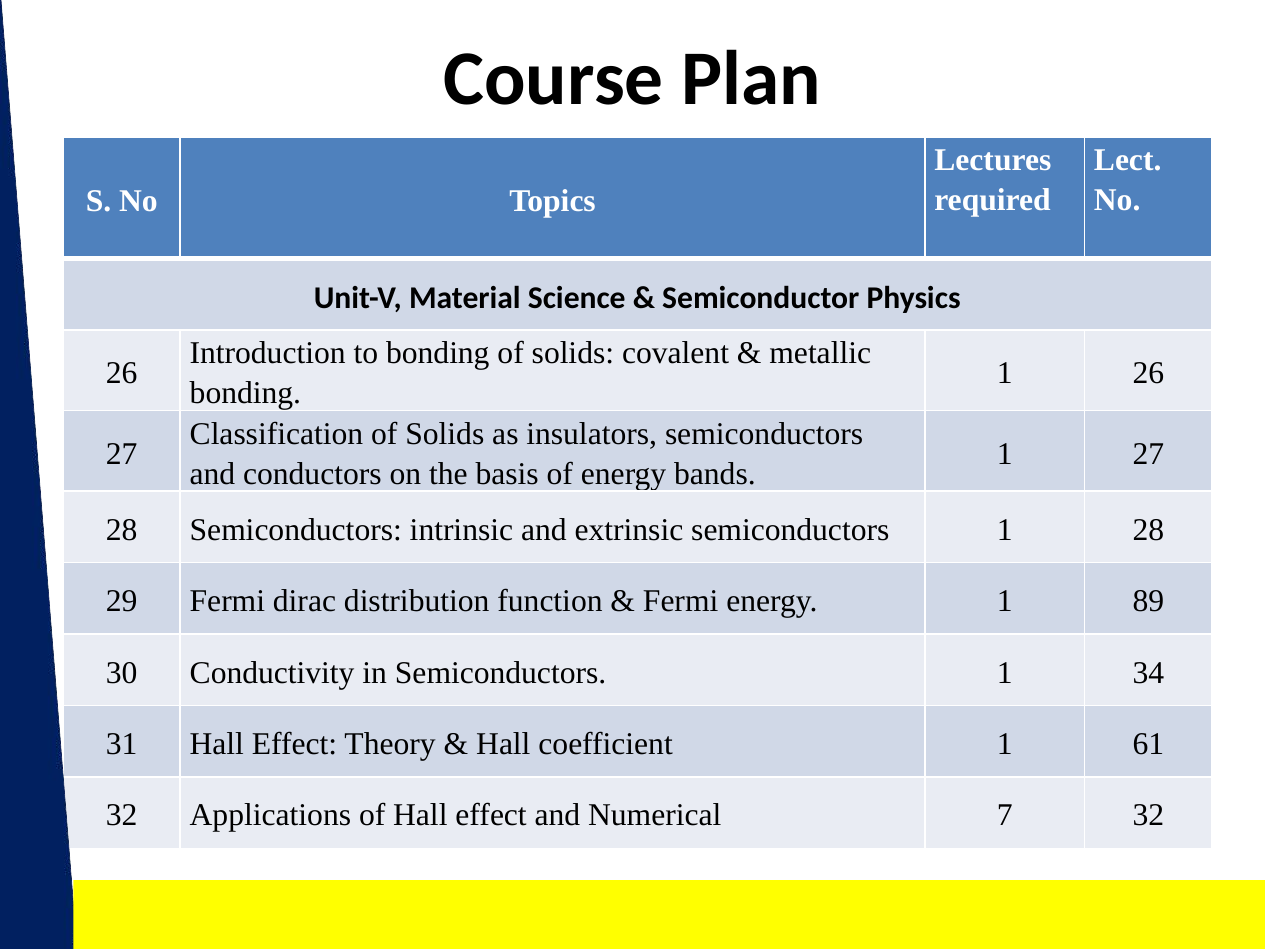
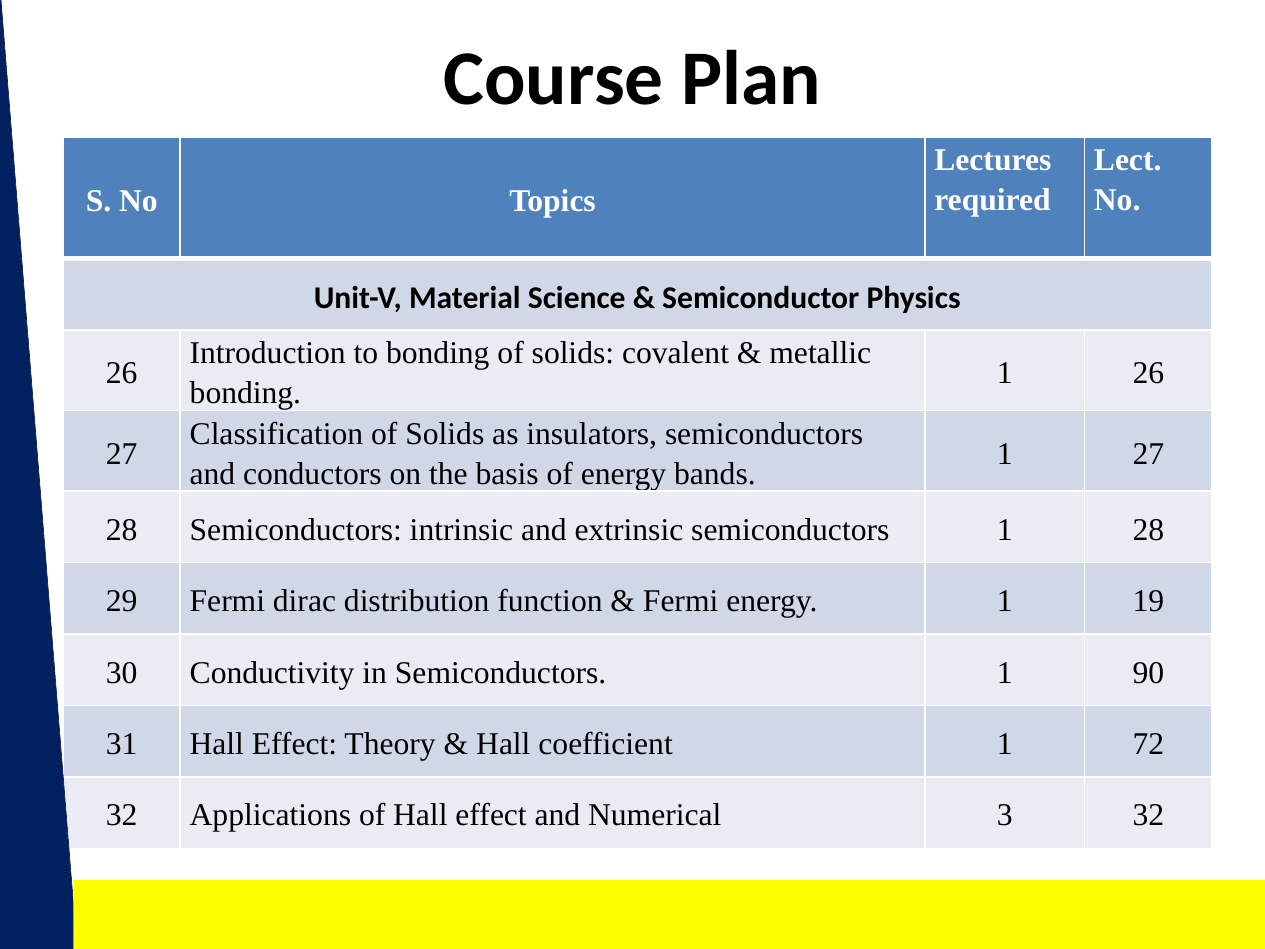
89: 89 -> 19
34: 34 -> 90
61: 61 -> 72
7: 7 -> 3
